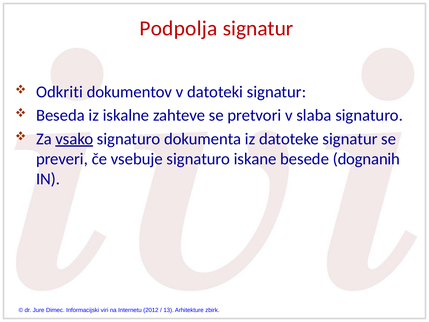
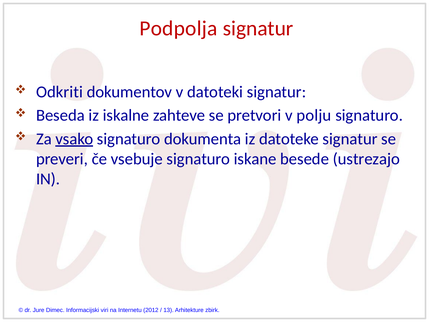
slaba: slaba -> polju
dognanih: dognanih -> ustrezajo
